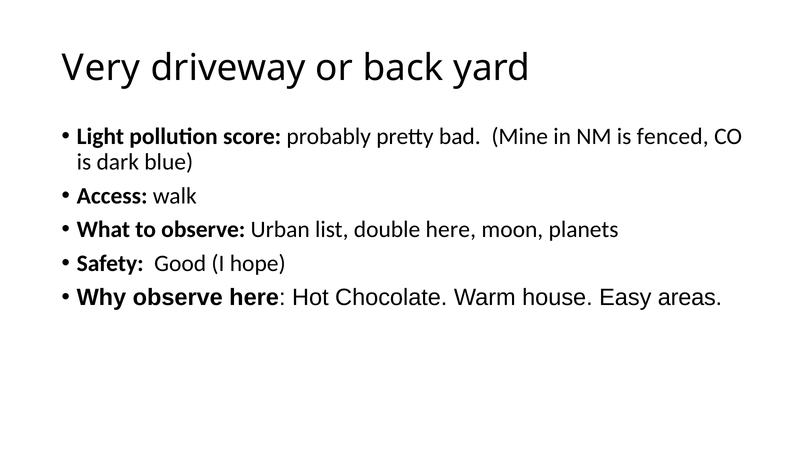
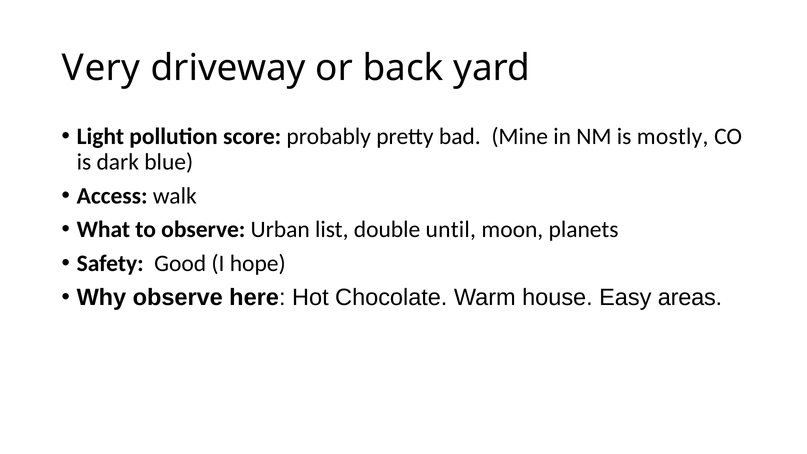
fenced: fenced -> mostly
double here: here -> until
